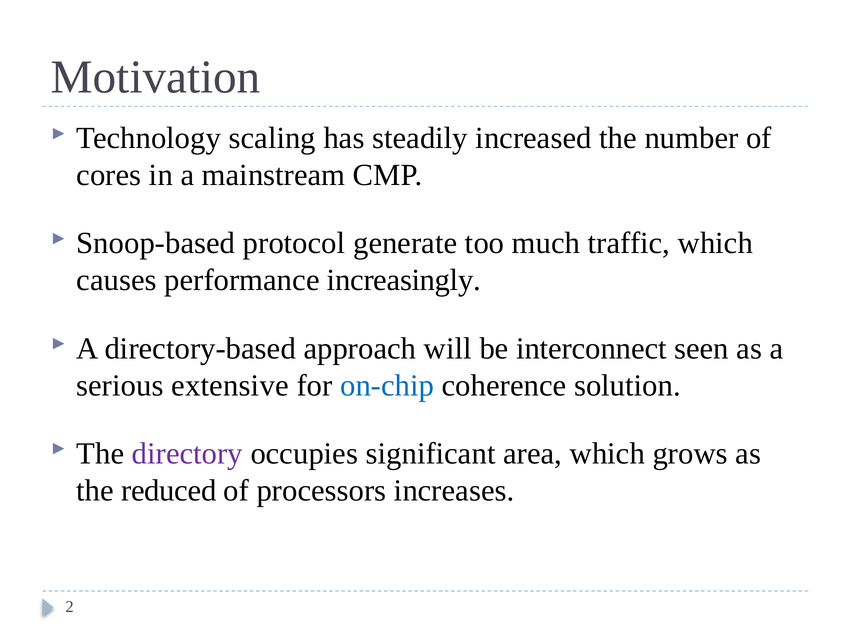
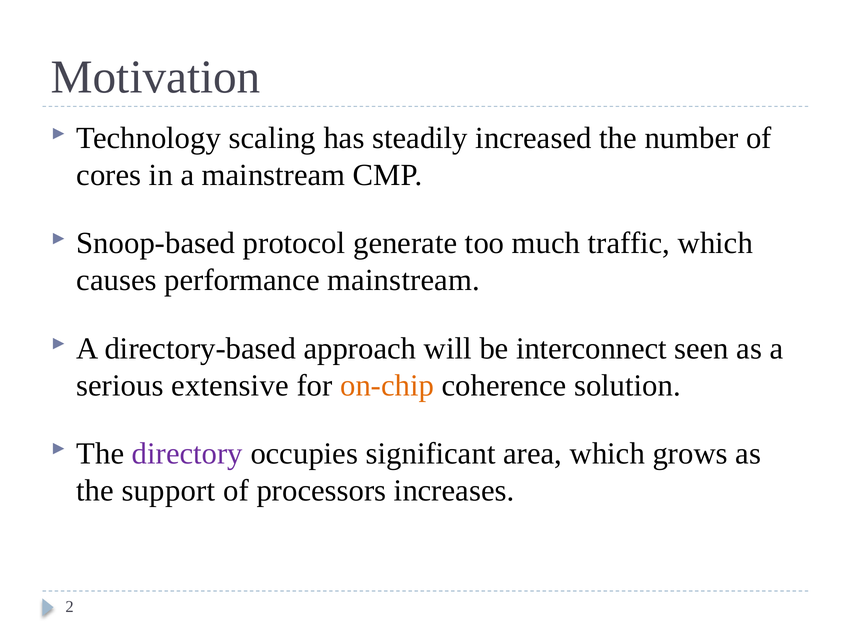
performance increasingly: increasingly -> mainstream
on-chip colour: blue -> orange
reduced: reduced -> support
